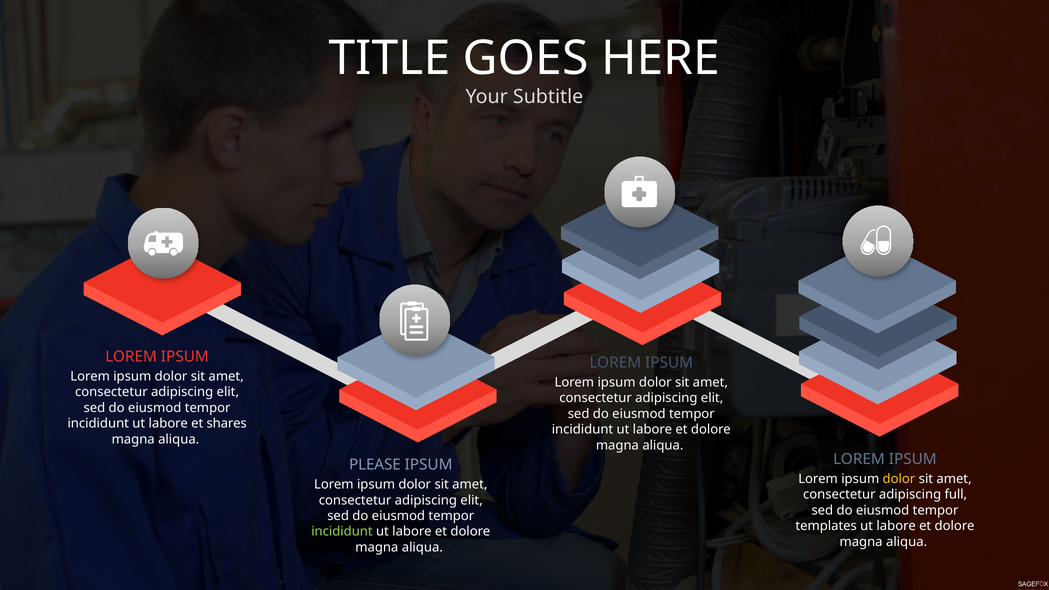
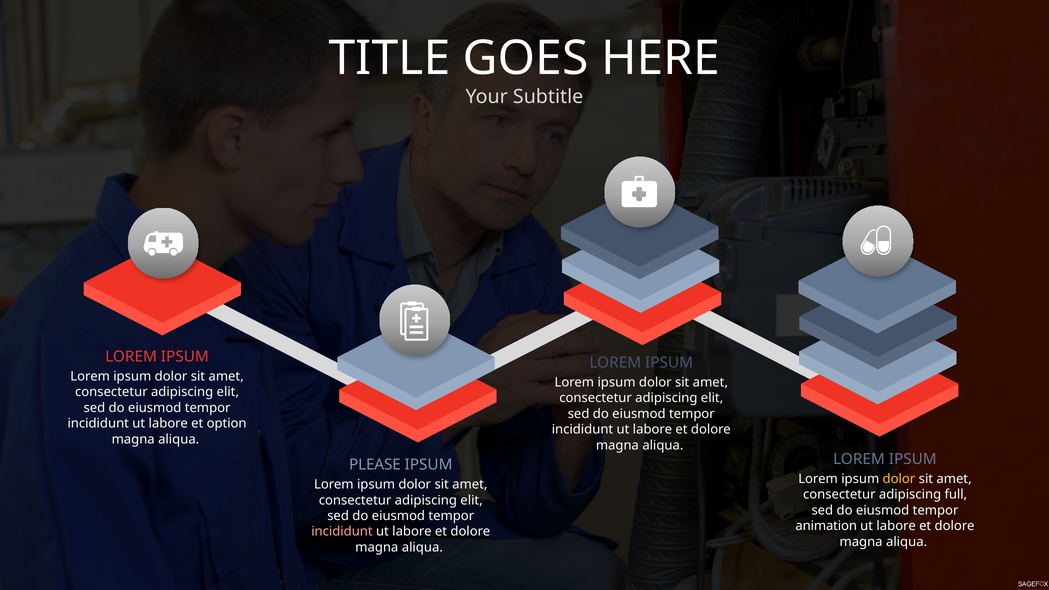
shares: shares -> option
templates: templates -> animation
incididunt at (342, 532) colour: light green -> pink
